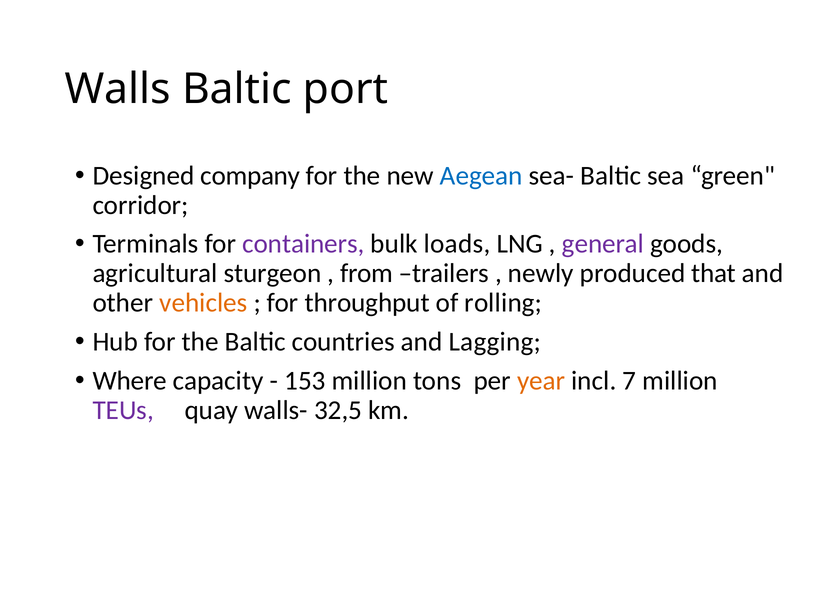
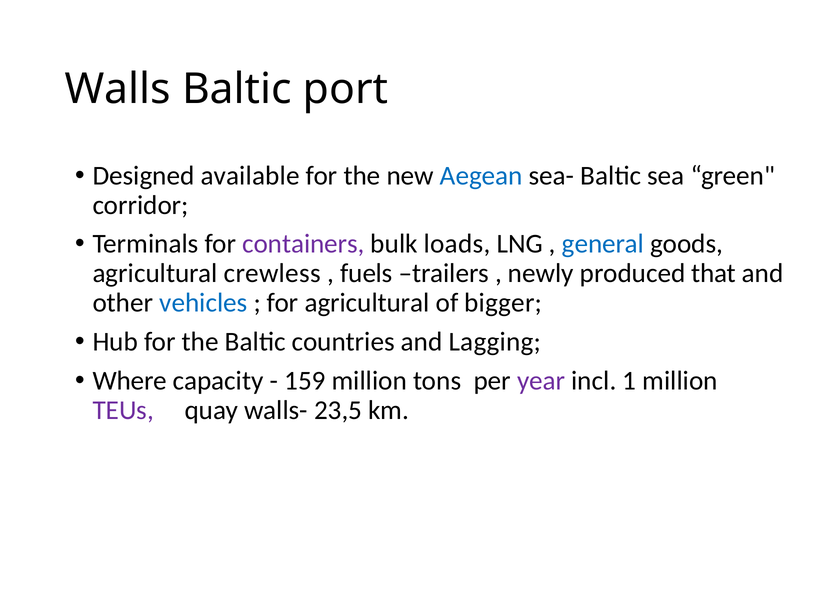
company: company -> available
general colour: purple -> blue
sturgeon: sturgeon -> crewless
from: from -> fuels
vehicles colour: orange -> blue
for throughput: throughput -> agricultural
rolling: rolling -> bigger
153: 153 -> 159
year colour: orange -> purple
7: 7 -> 1
32,5: 32,5 -> 23,5
